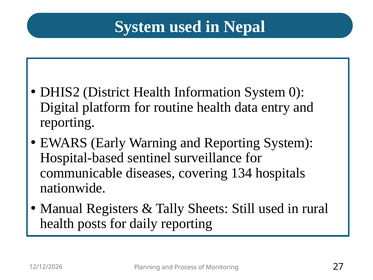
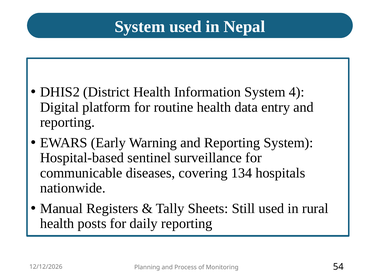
0: 0 -> 4
27: 27 -> 54
